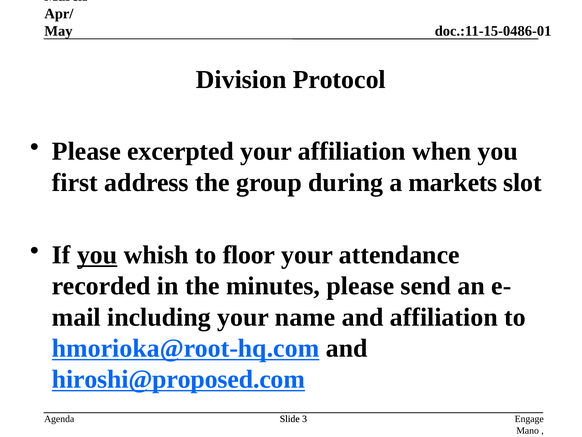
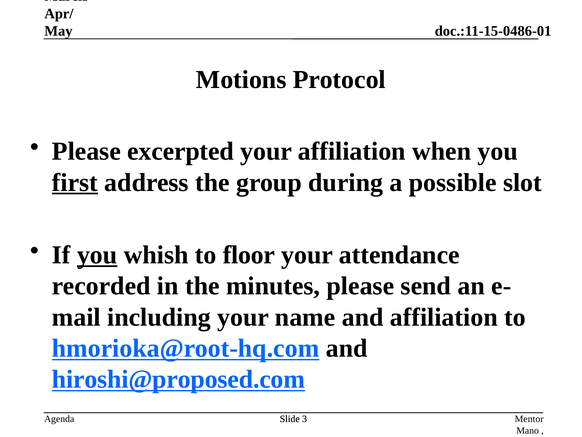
Division: Division -> Motions
first underline: none -> present
markets: markets -> possible
Engage: Engage -> Mentor
